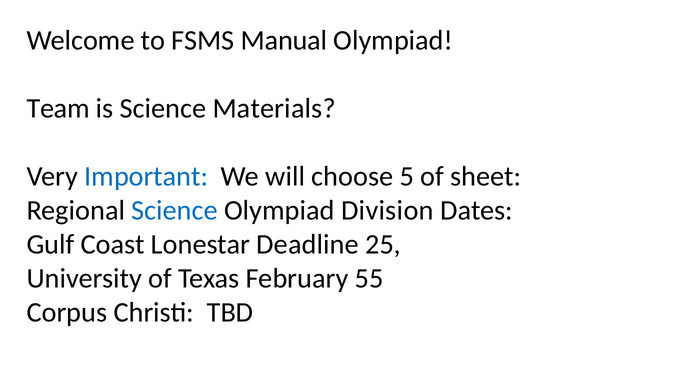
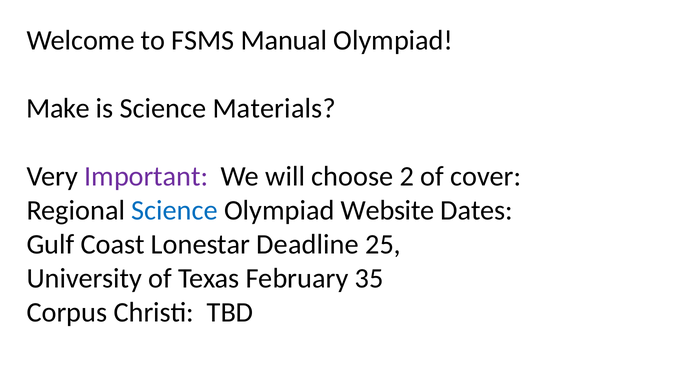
Team: Team -> Make
Important colour: blue -> purple
5: 5 -> 2
sheet: sheet -> cover
Division: Division -> Website
55: 55 -> 35
